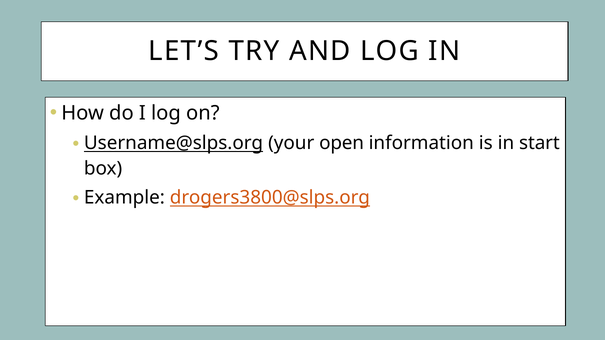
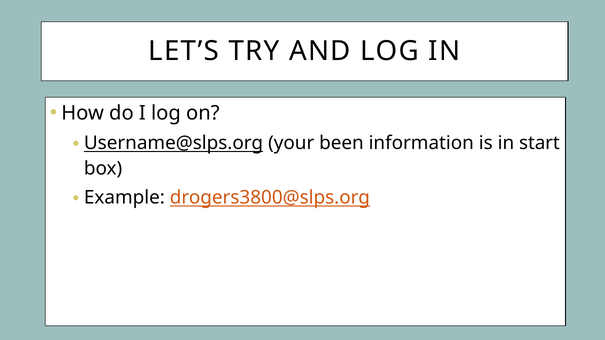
open: open -> been
